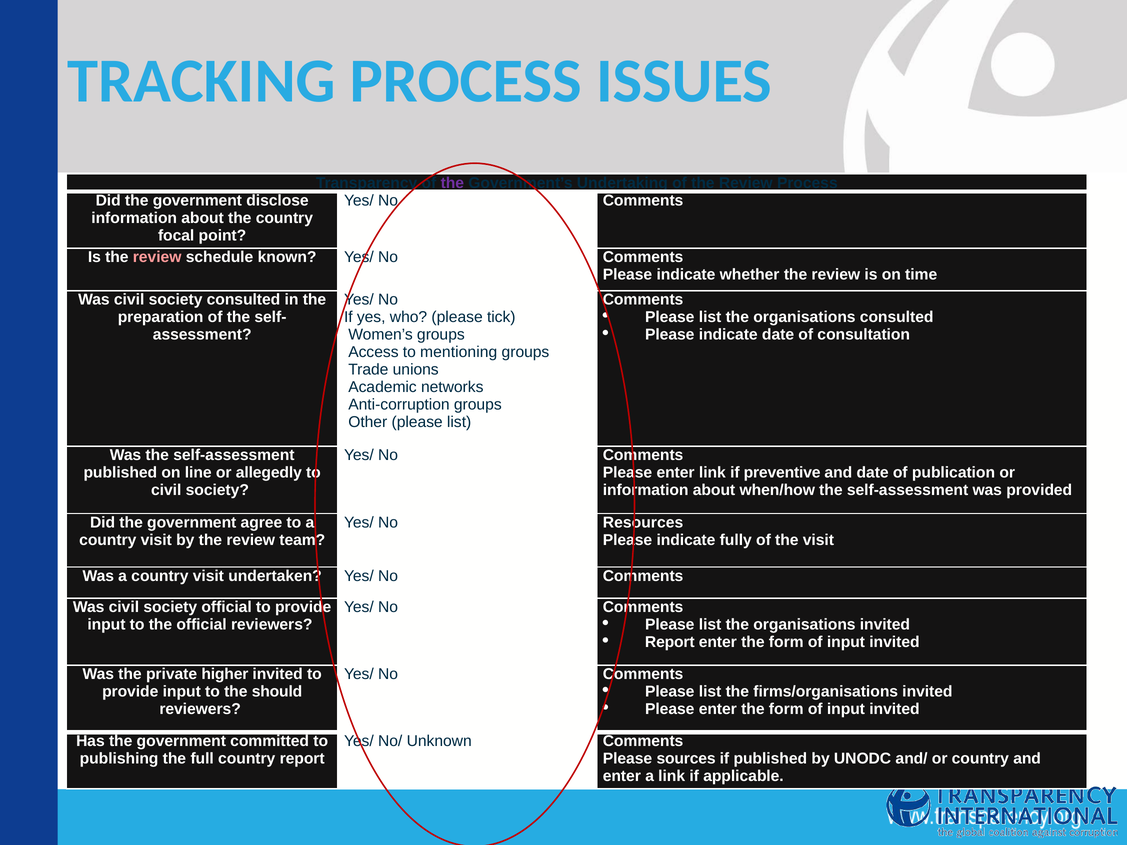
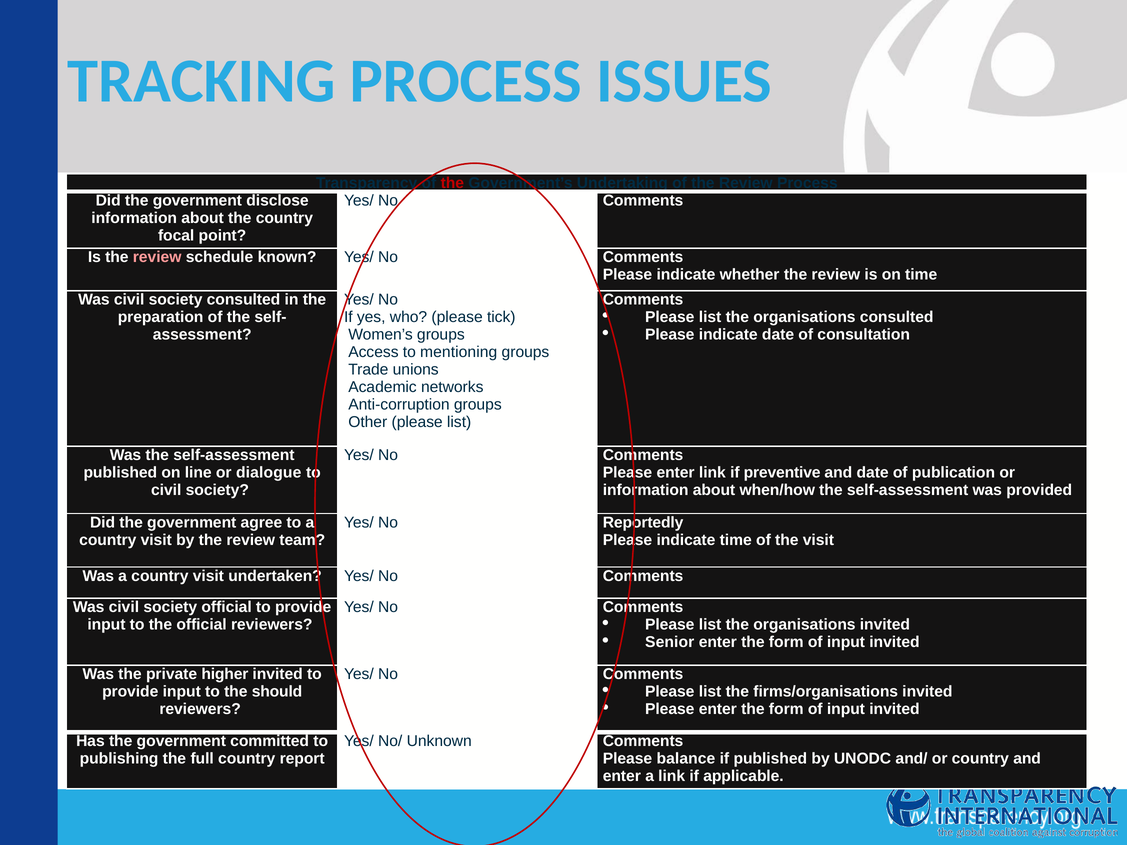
the at (452, 183) colour: purple -> red
allegedly: allegedly -> dialogue
Resources: Resources -> Reportedly
indicate fully: fully -> time
Report at (670, 642): Report -> Senior
sources: sources -> balance
